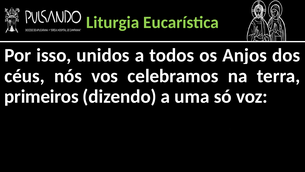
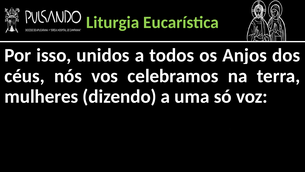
primeiros: primeiros -> mulheres
